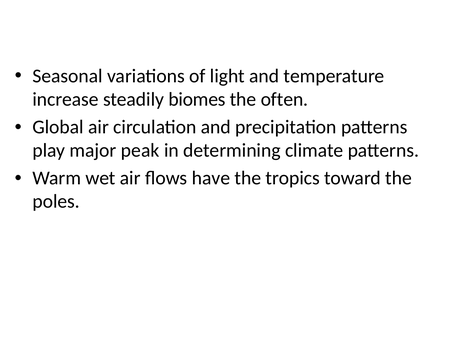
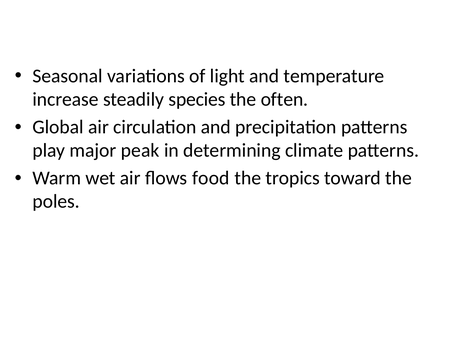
biomes: biomes -> species
have: have -> food
